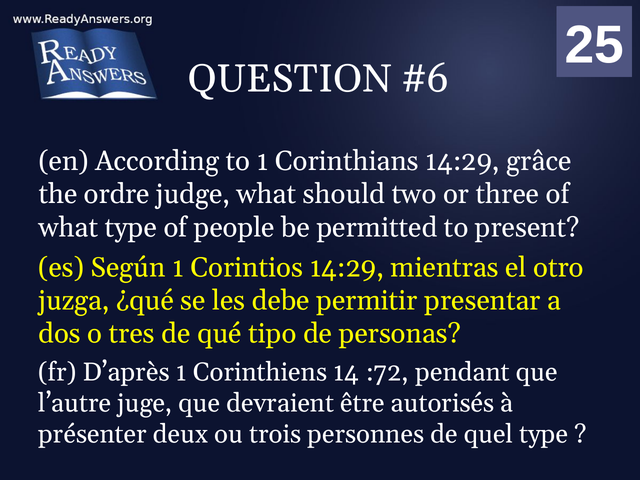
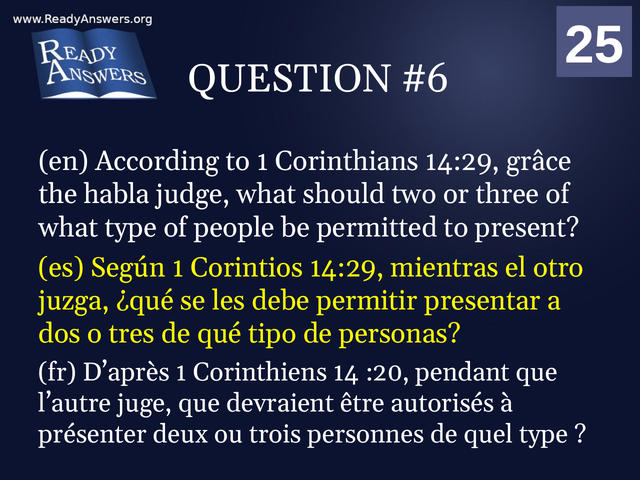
ordre: ordre -> habla
:72: :72 -> :20
